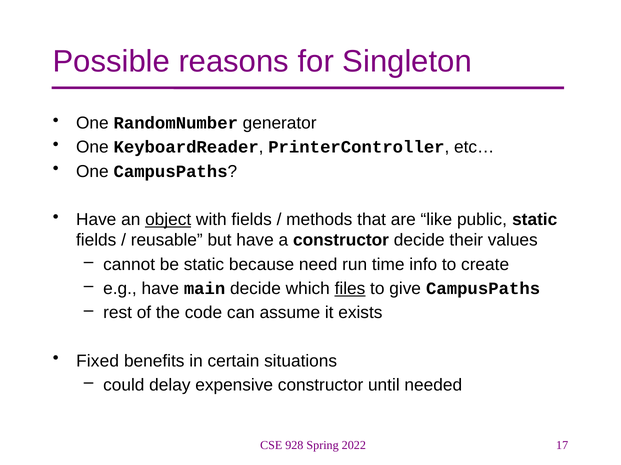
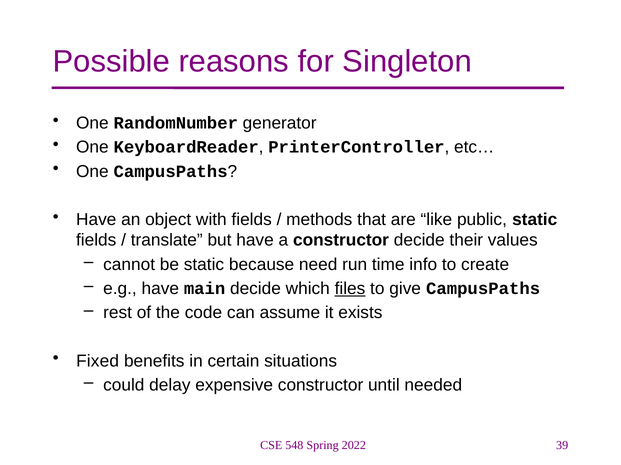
object underline: present -> none
reusable: reusable -> translate
928: 928 -> 548
17: 17 -> 39
